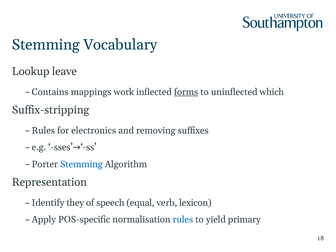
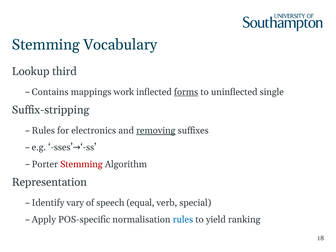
leave: leave -> third
which: which -> single
removing underline: none -> present
Stemming at (81, 164) colour: blue -> red
they: they -> vary
lexicon: lexicon -> special
primary: primary -> ranking
